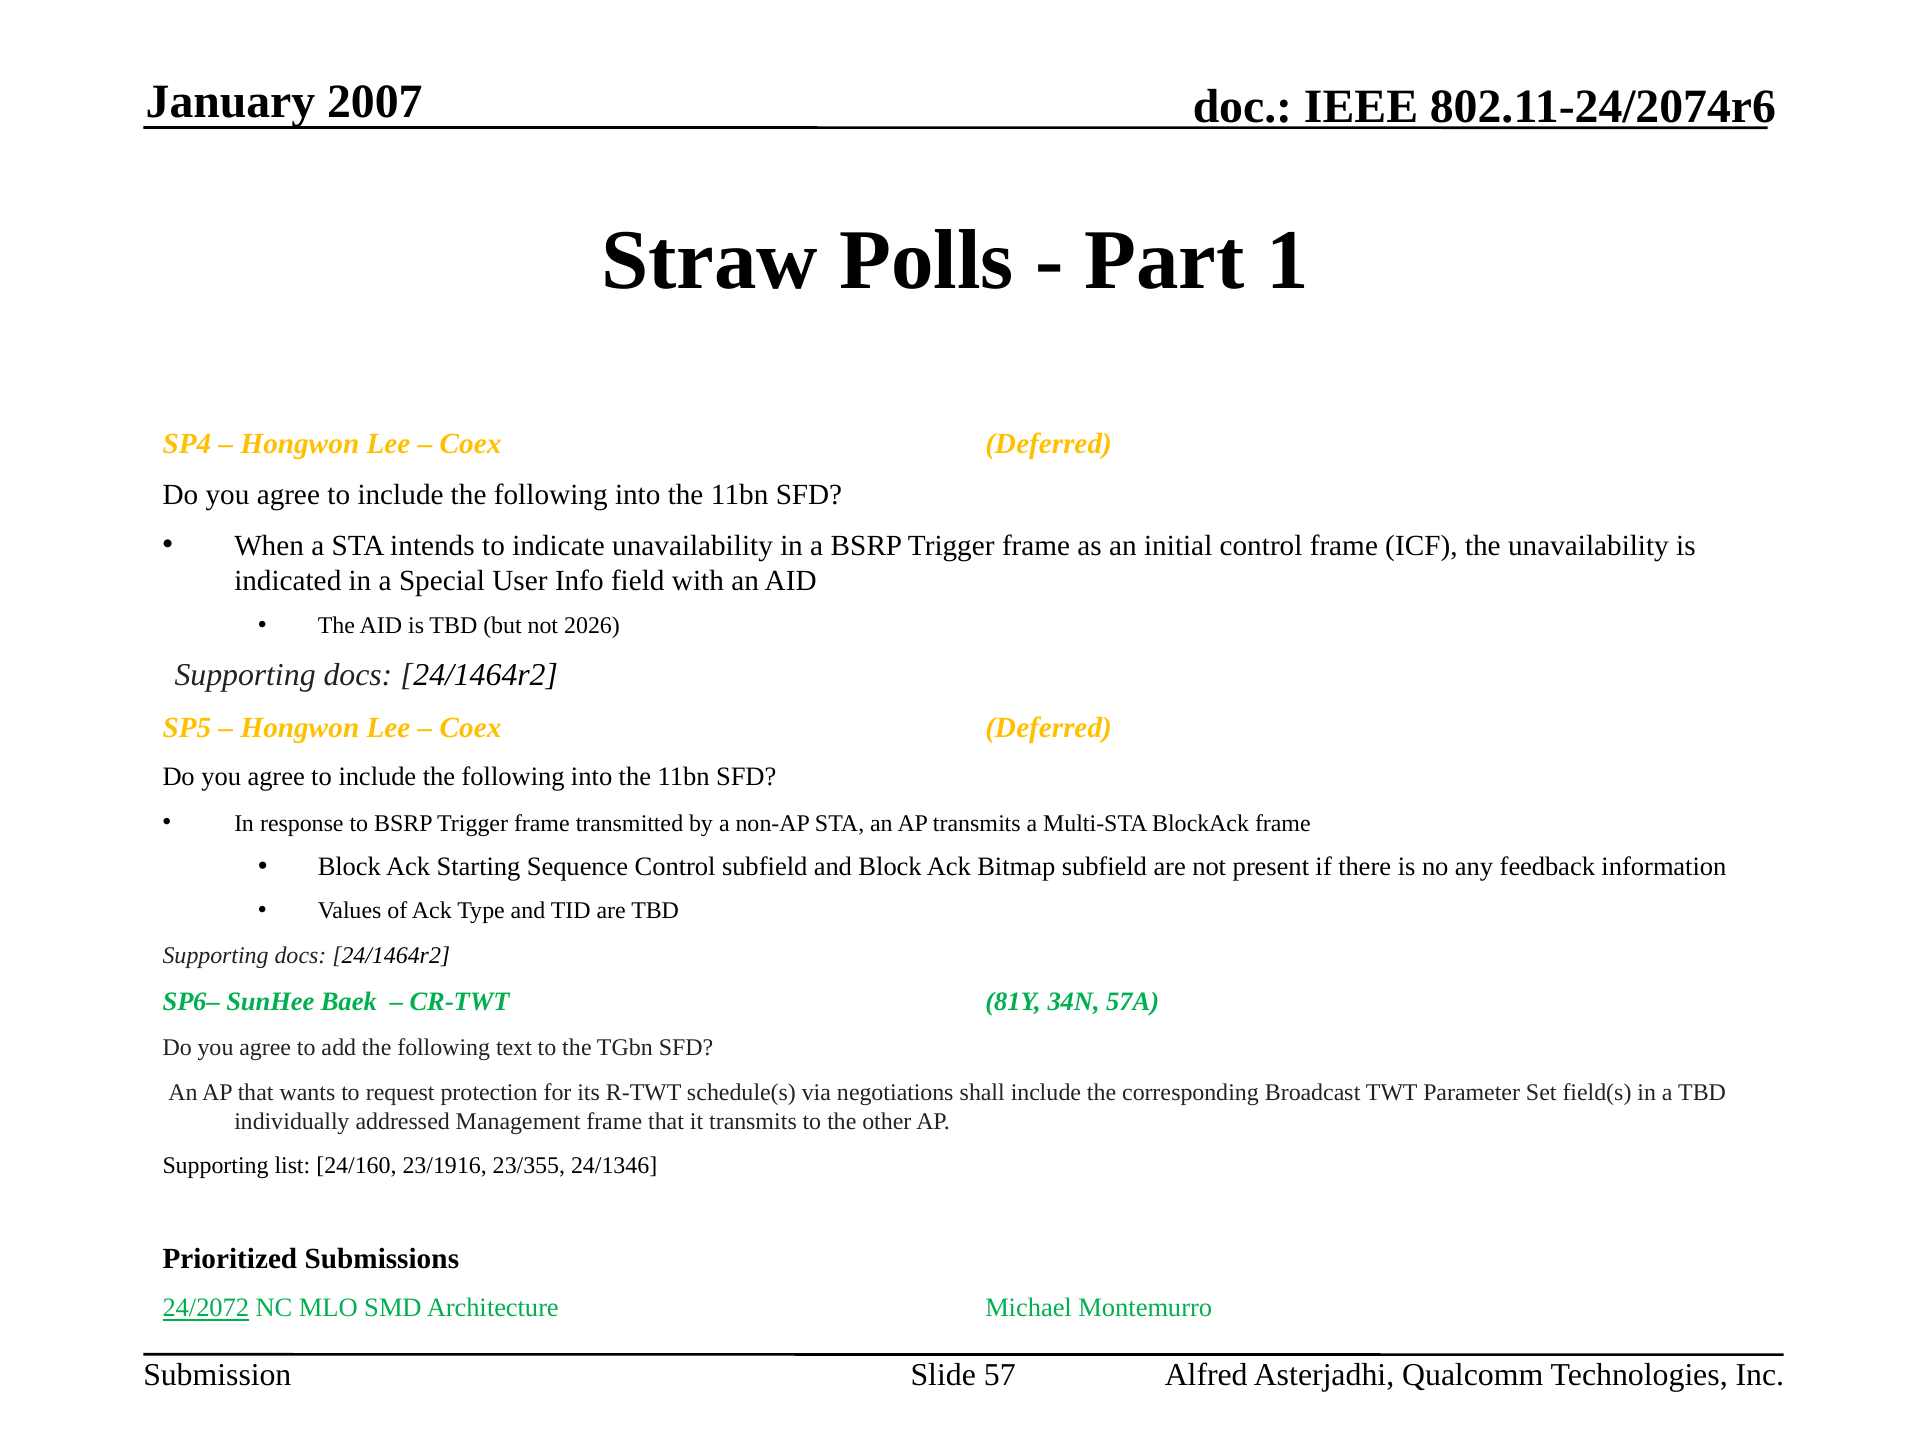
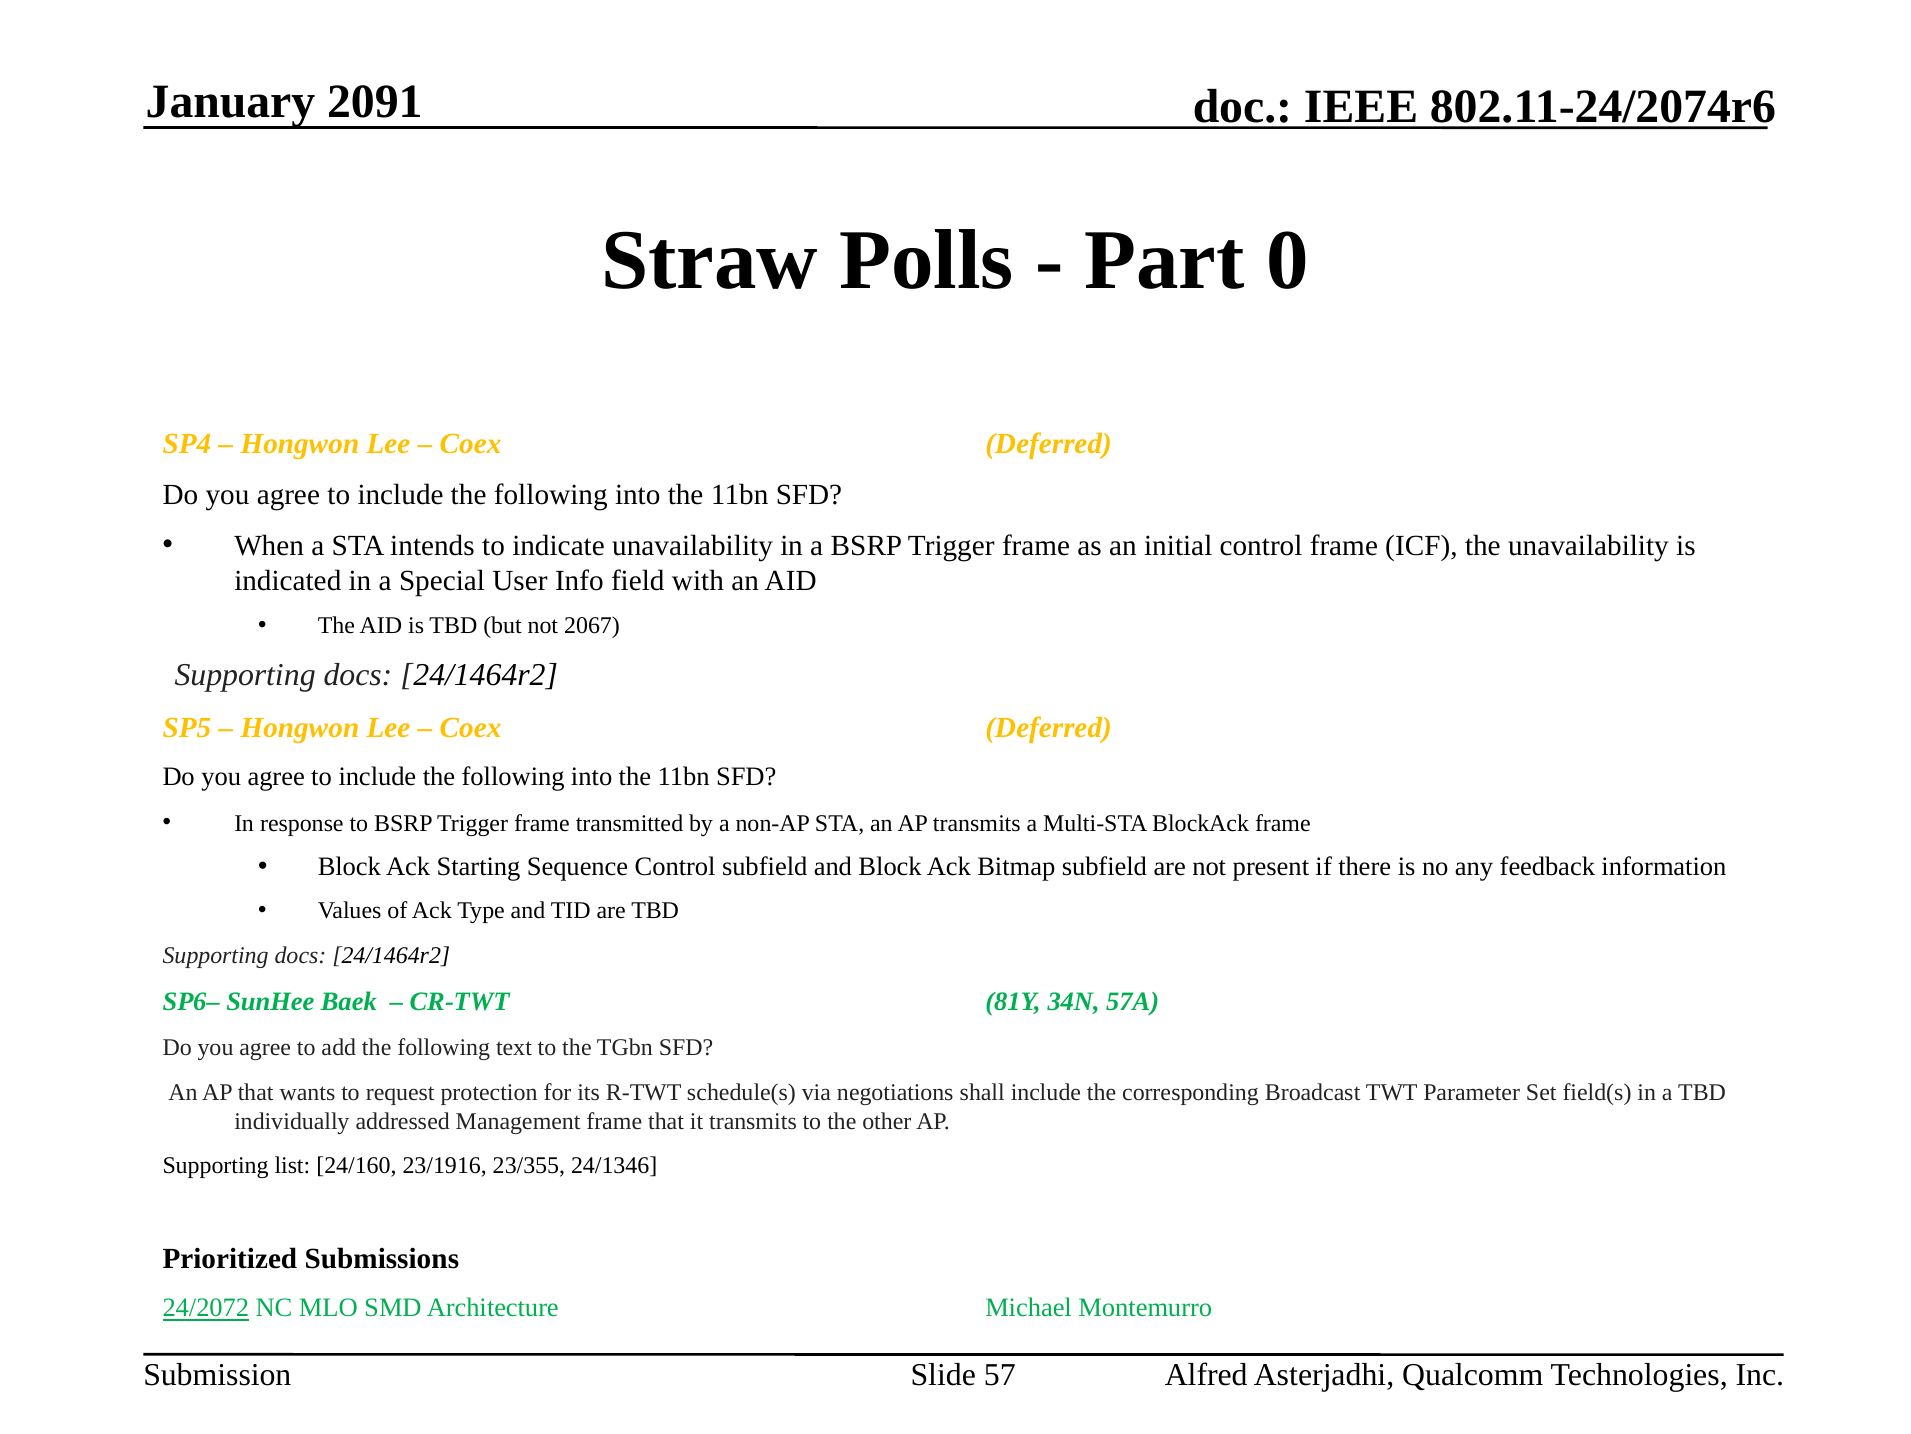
2007: 2007 -> 2091
1: 1 -> 0
2026: 2026 -> 2067
